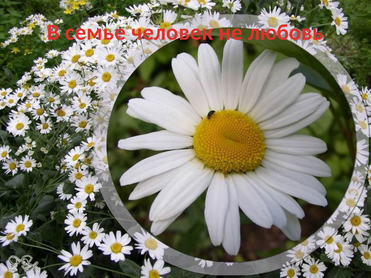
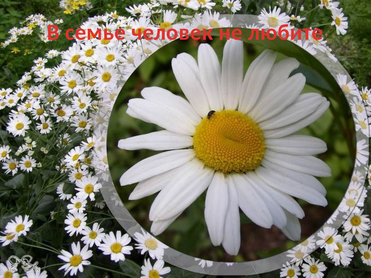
любовь: любовь -> любите
